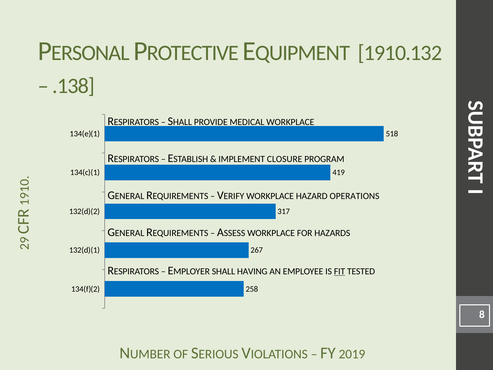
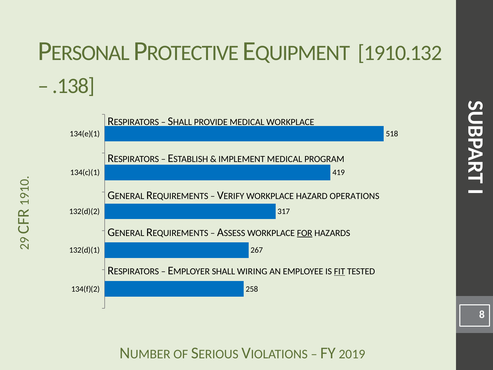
IMPLEMENT CLOSURE: CLOSURE -> MEDICAL
FOR underline: none -> present
HAVING: HAVING -> WIRING
